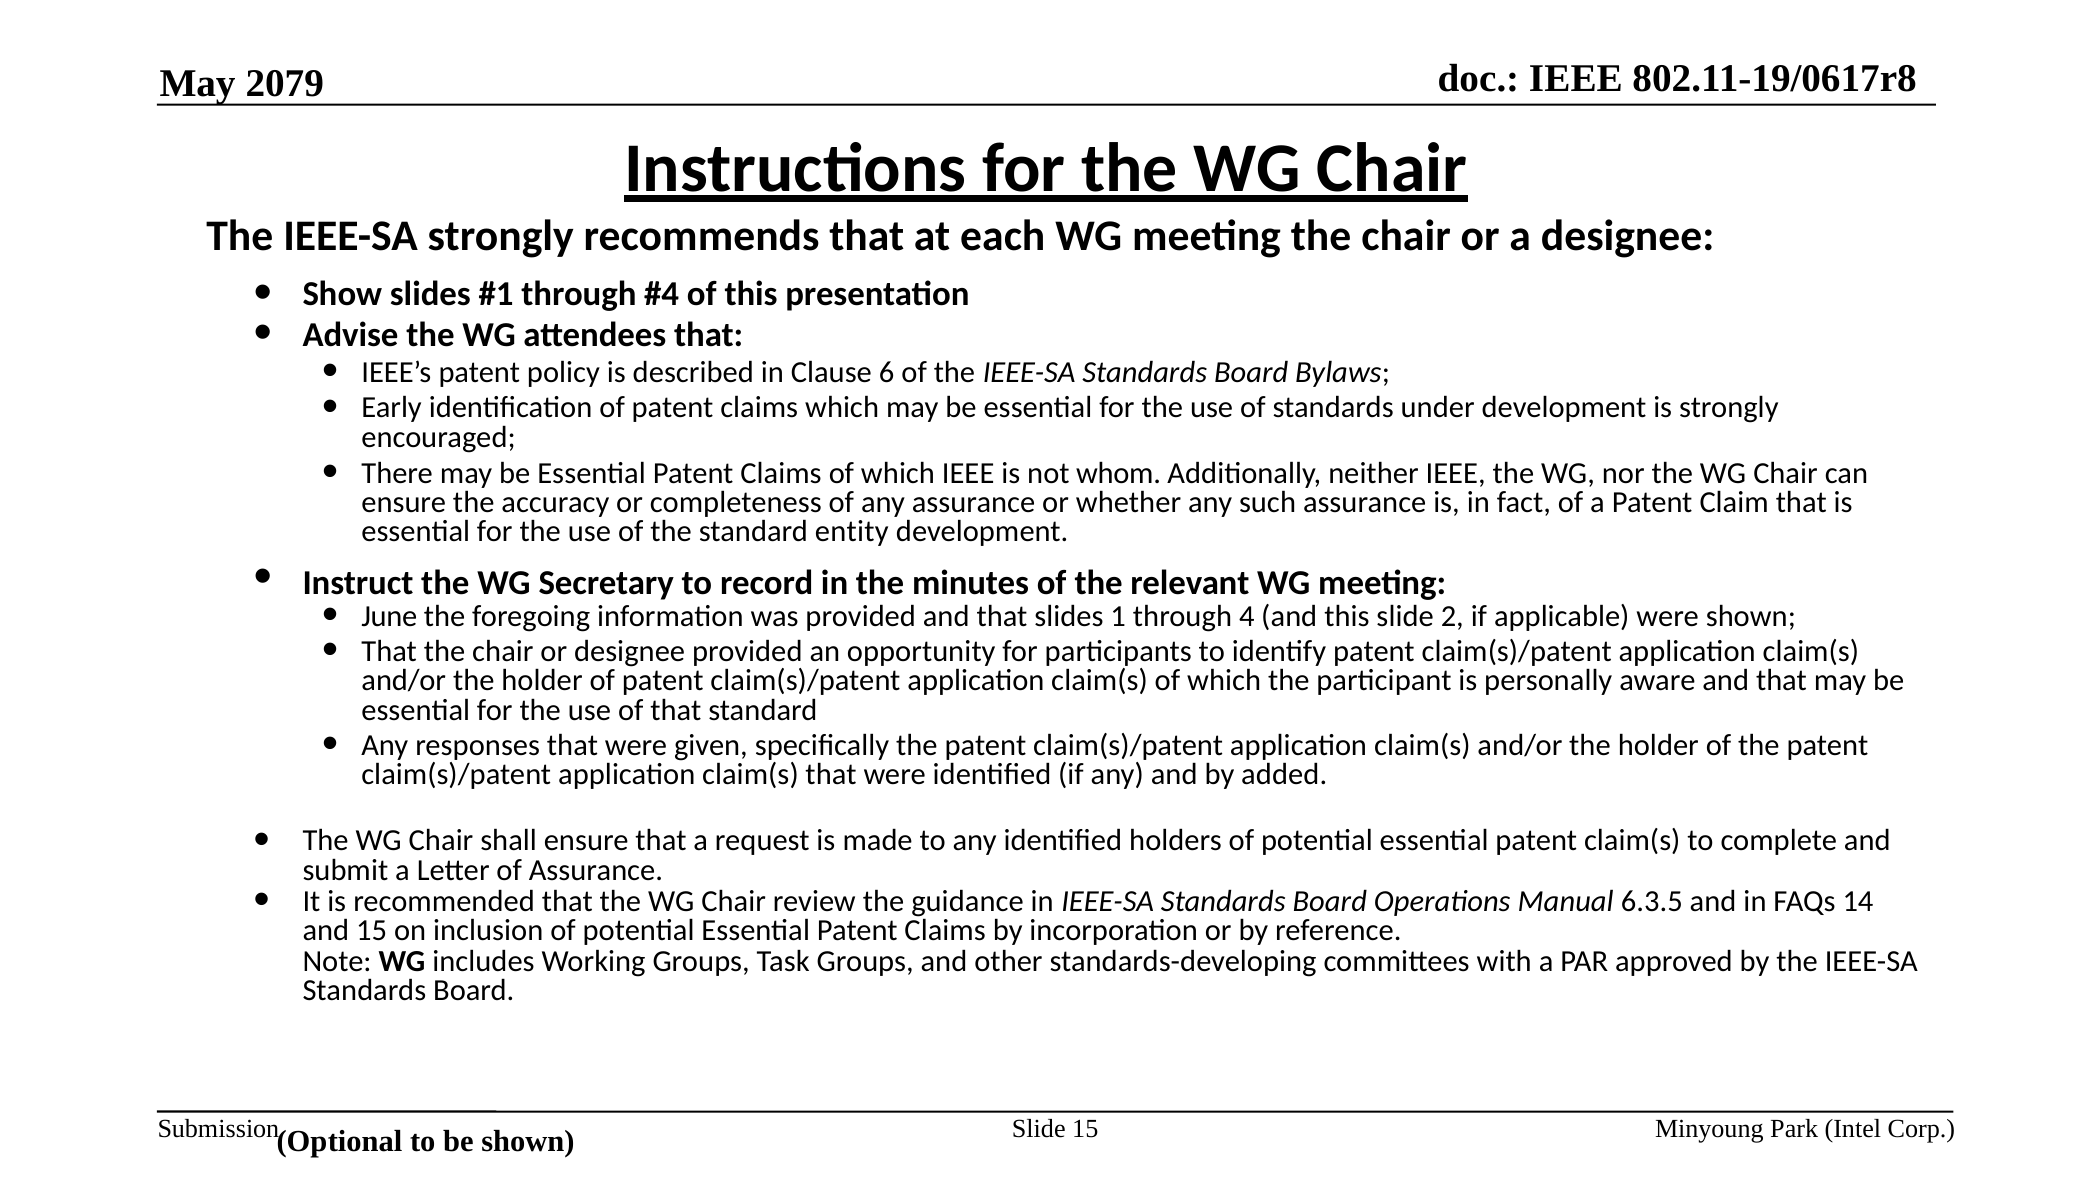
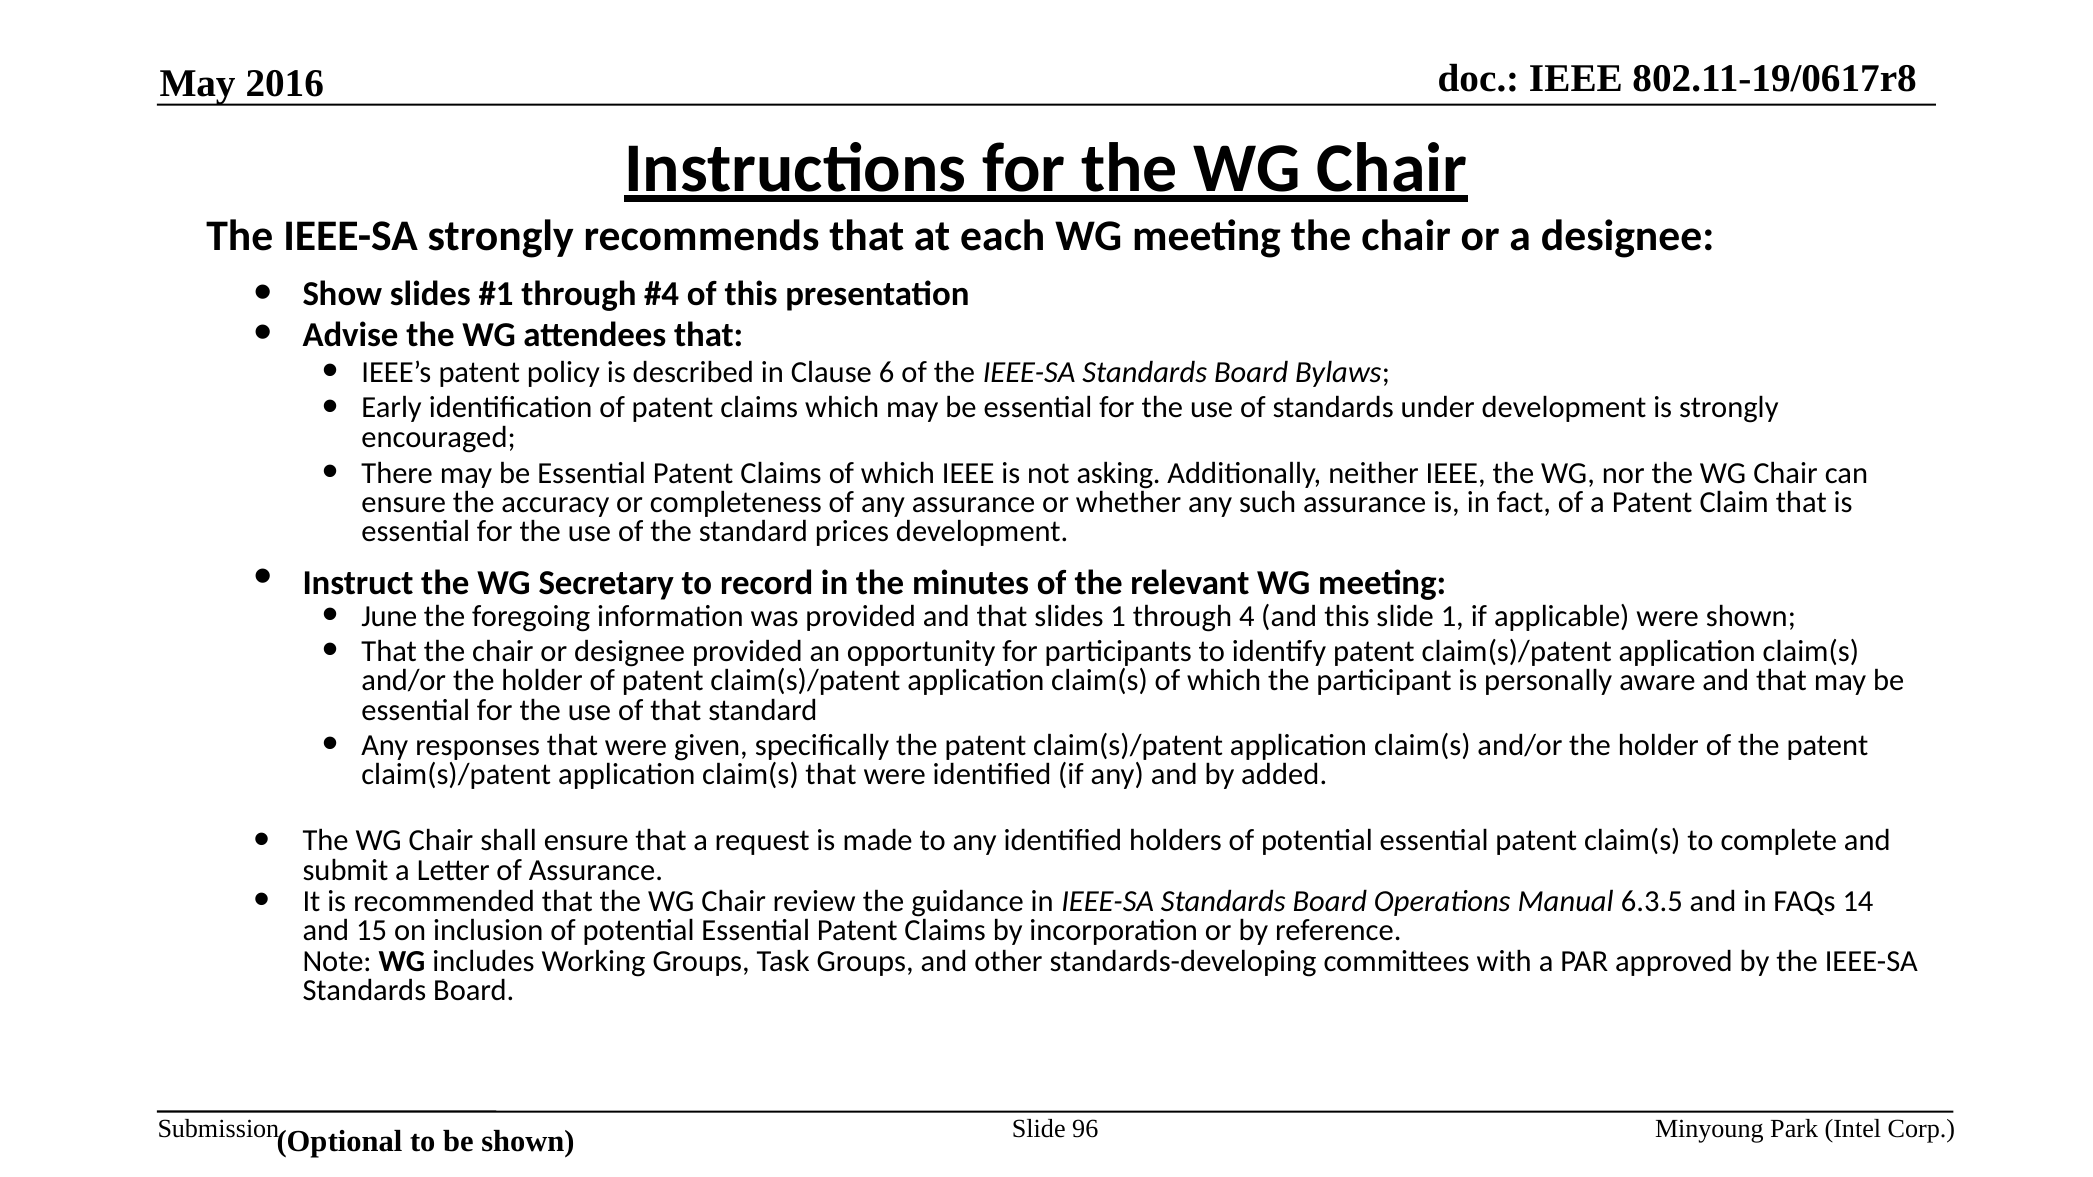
2079: 2079 -> 2016
whom: whom -> asking
entity: entity -> prices
slide 2: 2 -> 1
Slide 15: 15 -> 96
